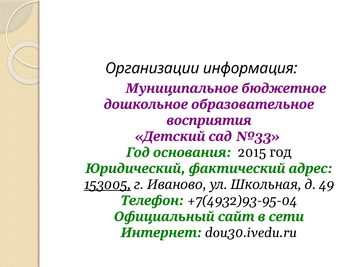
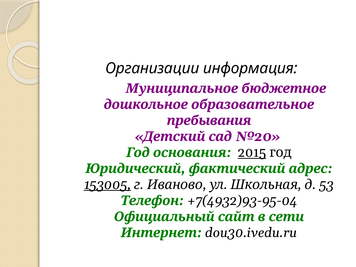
восприятия: восприятия -> пребывания
№33: №33 -> №20
2015 underline: none -> present
49: 49 -> 53
